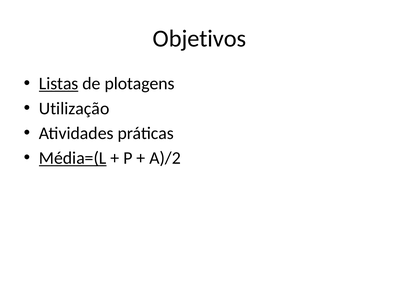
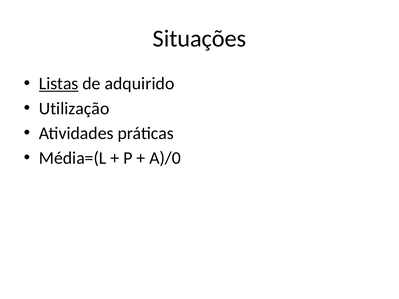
Objetivos: Objetivos -> Situações
plotagens: plotagens -> adquirido
Média=(L underline: present -> none
A)/2: A)/2 -> A)/0
